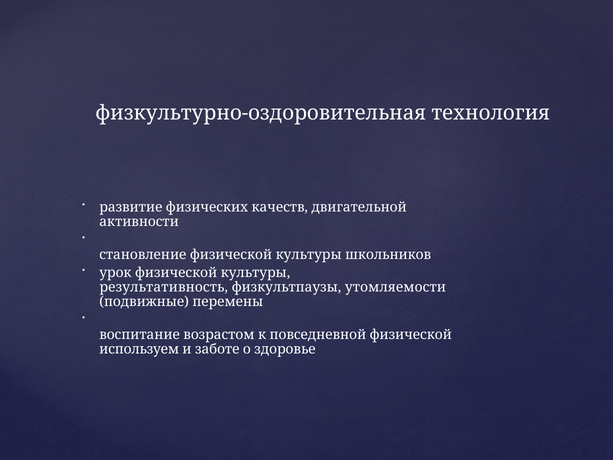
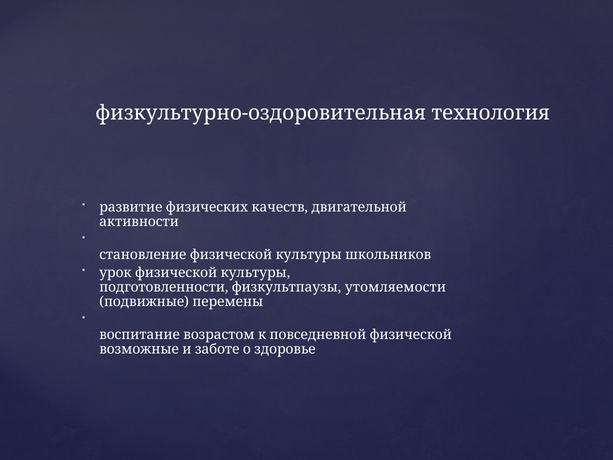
результативность: результативность -> подготовленности
используем: используем -> возможные
